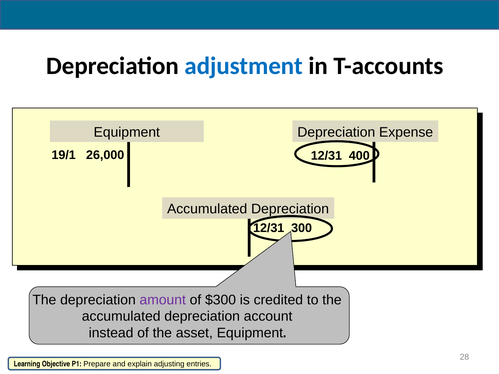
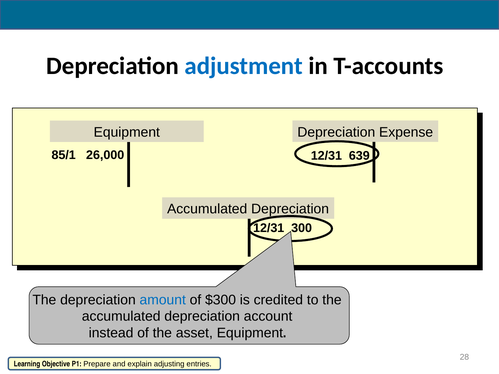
19/1: 19/1 -> 85/1
400: 400 -> 639
amount colour: purple -> blue
